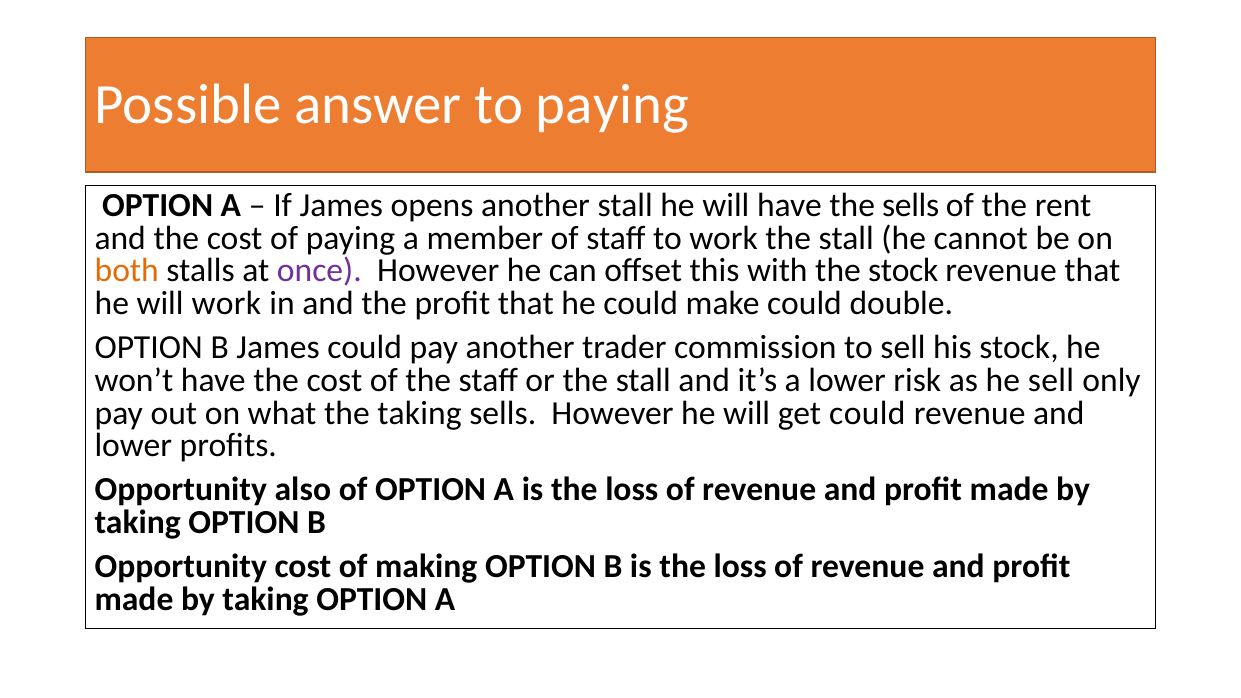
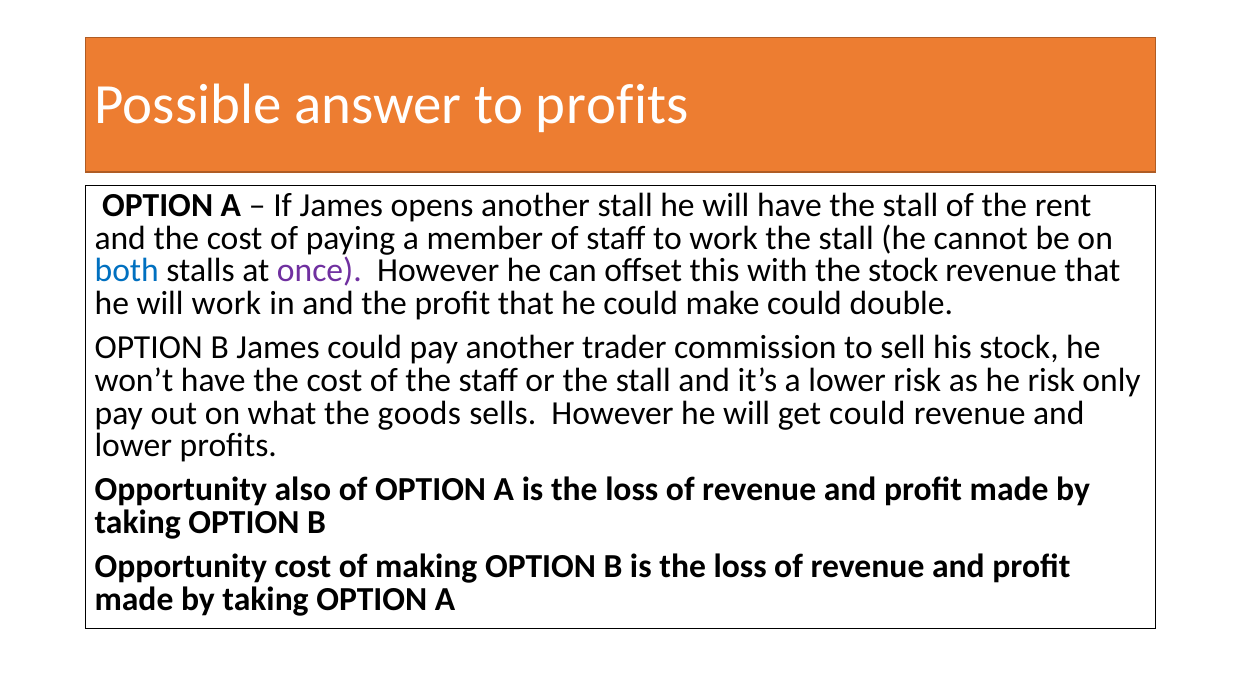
to paying: paying -> profits
have the sells: sells -> stall
both colour: orange -> blue
he sell: sell -> risk
the taking: taking -> goods
